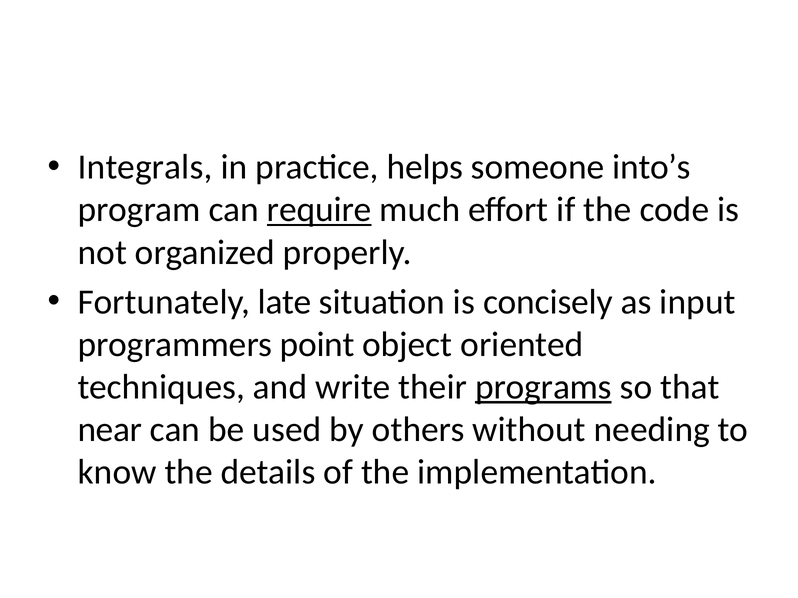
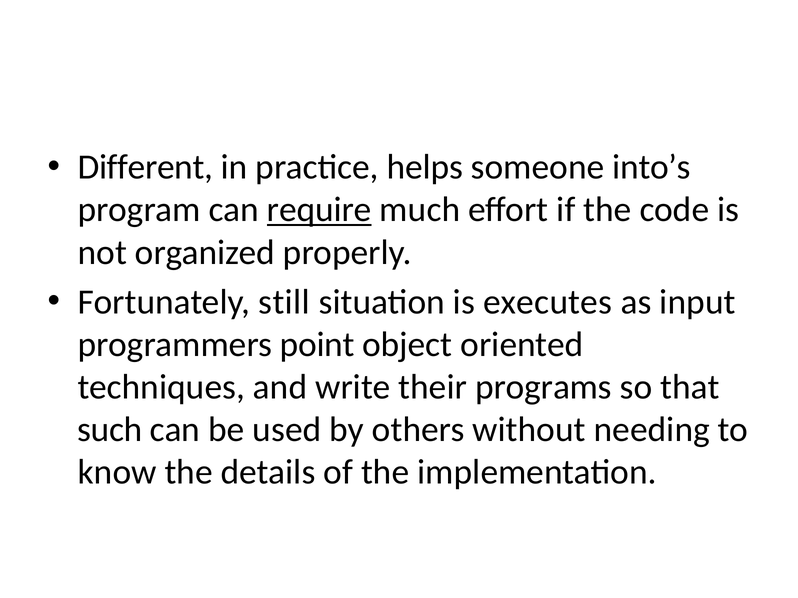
Integrals: Integrals -> Different
late: late -> still
concisely: concisely -> executes
programs underline: present -> none
near: near -> such
